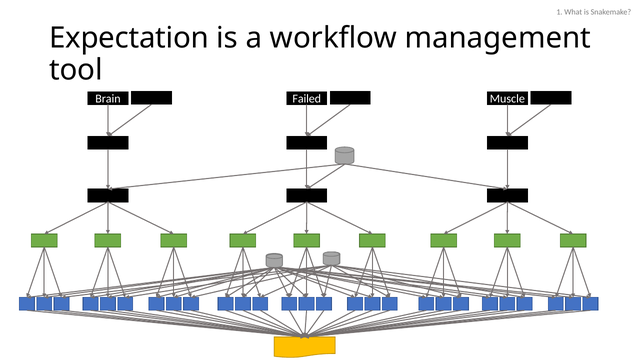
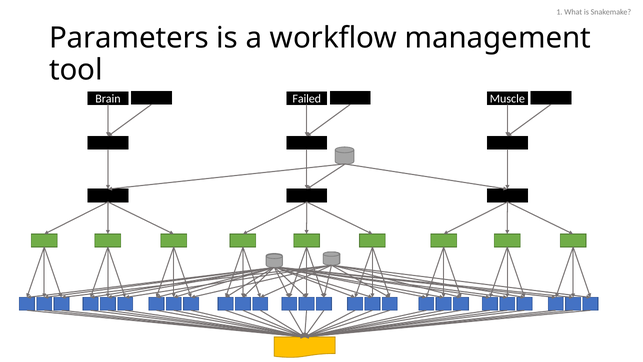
Expectation: Expectation -> Parameters
